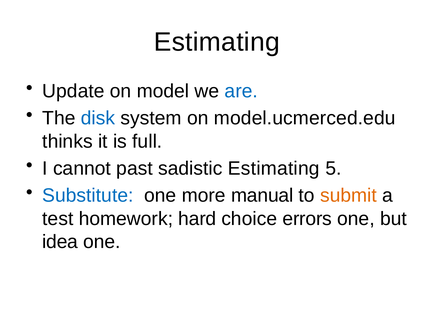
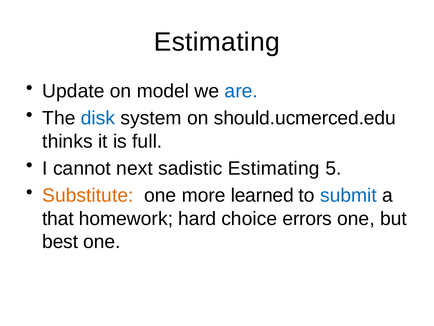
model.ucmerced.edu: model.ucmerced.edu -> should.ucmerced.edu
past: past -> next
Substitute colour: blue -> orange
manual: manual -> learned
submit colour: orange -> blue
test: test -> that
idea: idea -> best
